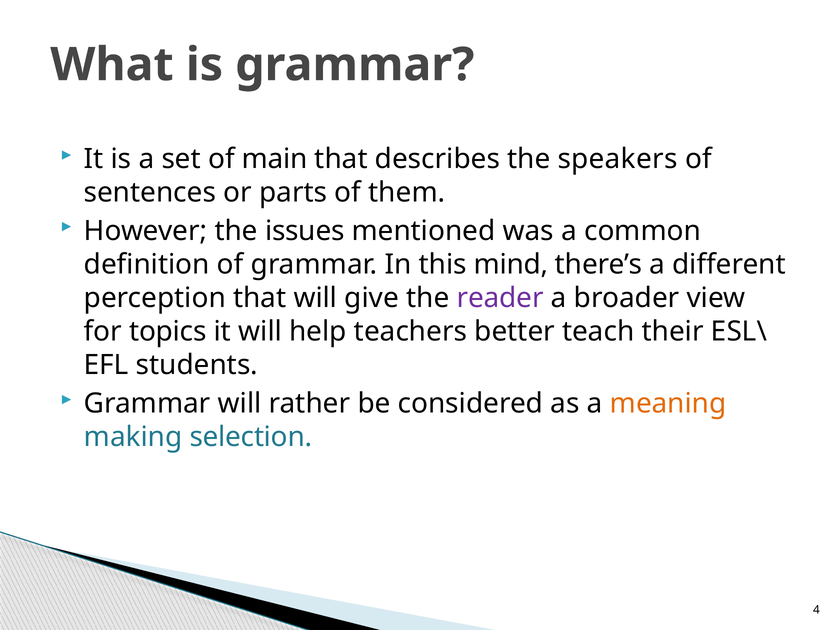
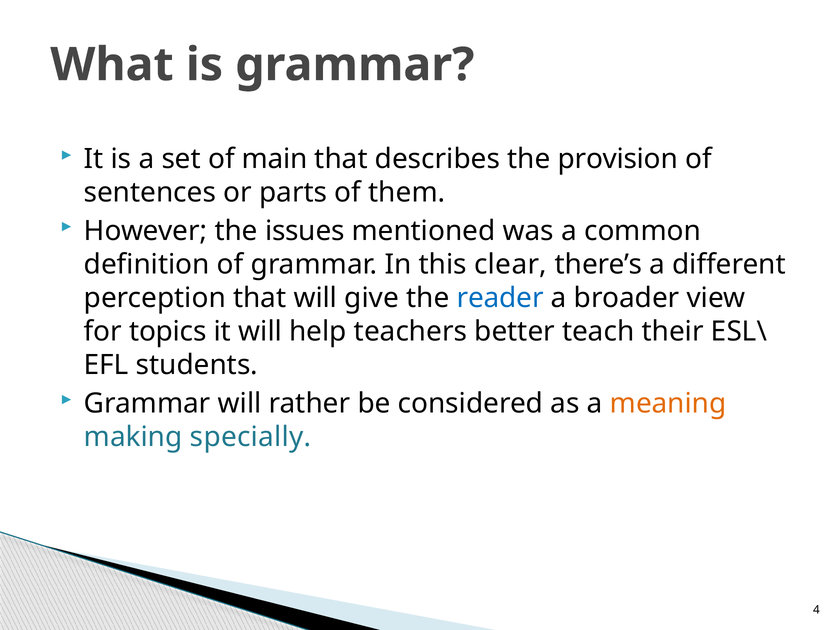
speakers: speakers -> provision
mind: mind -> clear
reader colour: purple -> blue
selection: selection -> specially
